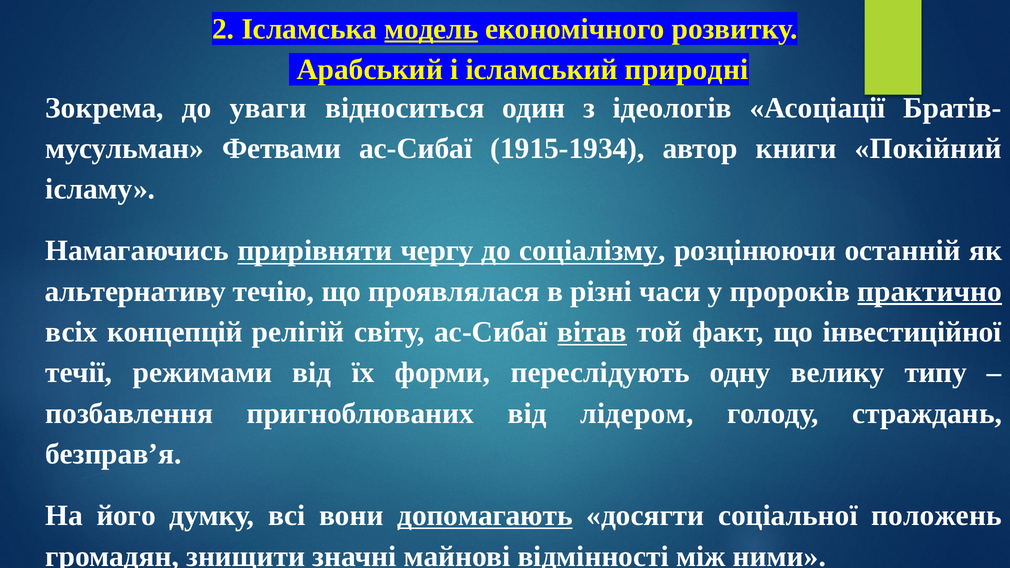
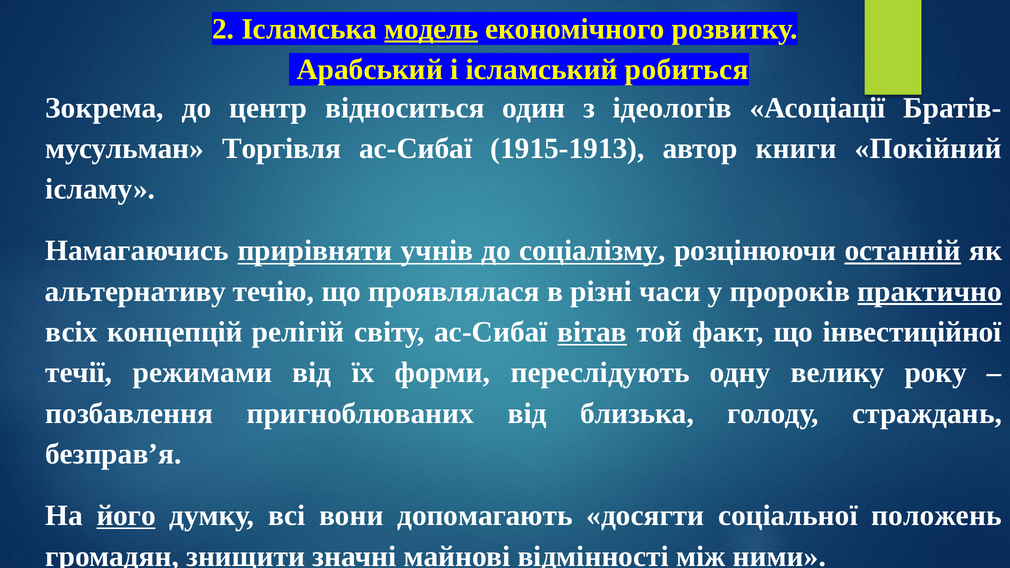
природні: природні -> робиться
уваги: уваги -> центр
Фетвами: Фетвами -> Торгівля
1915-1934: 1915-1934 -> 1915-1913
чергу: чергу -> учнів
останній underline: none -> present
типу: типу -> року
лідером: лідером -> близька
його underline: none -> present
допомагають underline: present -> none
